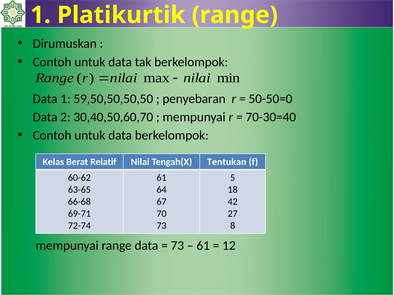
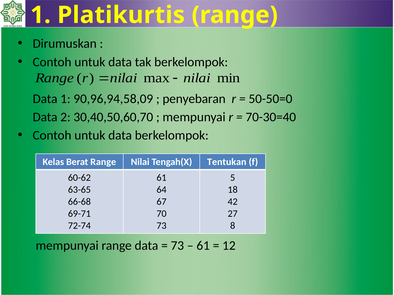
Platikurtik: Platikurtik -> Platikurtis
59,50,50,50,50: 59,50,50,50,50 -> 90,96,94,58,09
Berat Relatif: Relatif -> Range
